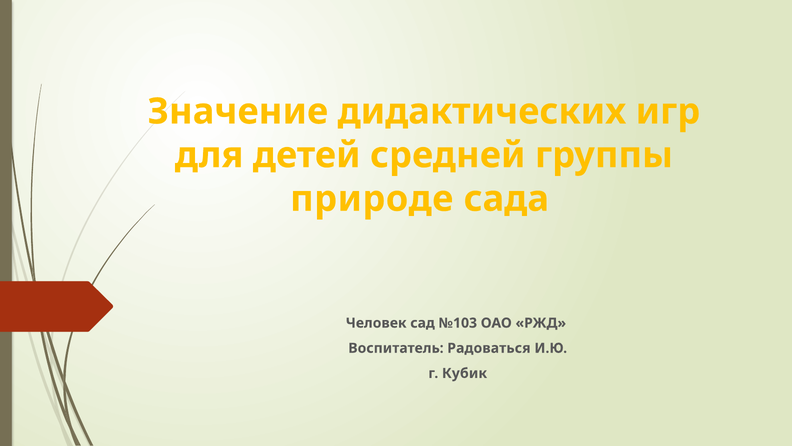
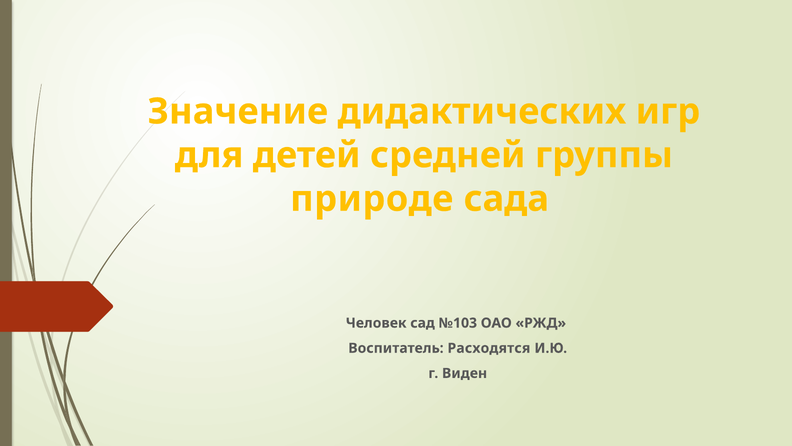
Радоваться: Радоваться -> Расходятся
Кубик: Кубик -> Виден
